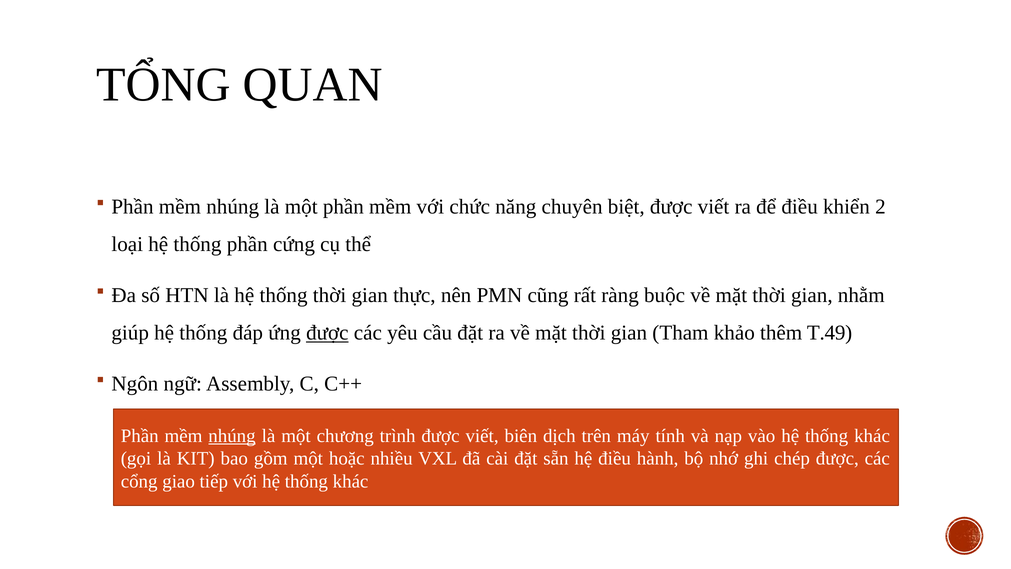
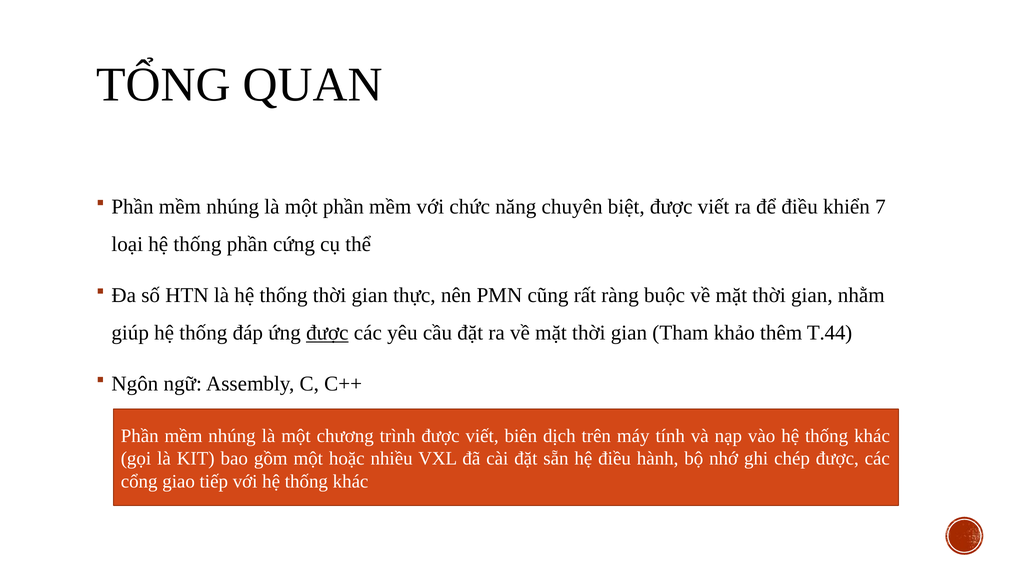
2: 2 -> 7
T.49: T.49 -> T.44
nhúng at (232, 436) underline: present -> none
